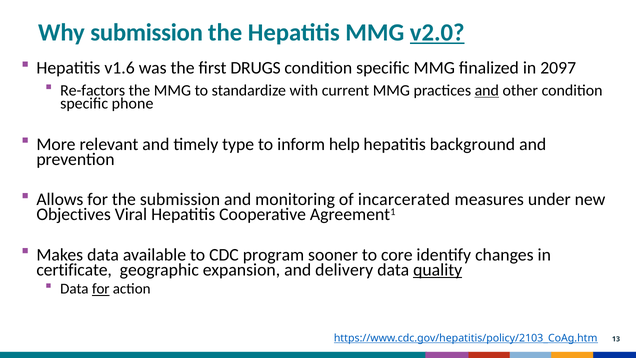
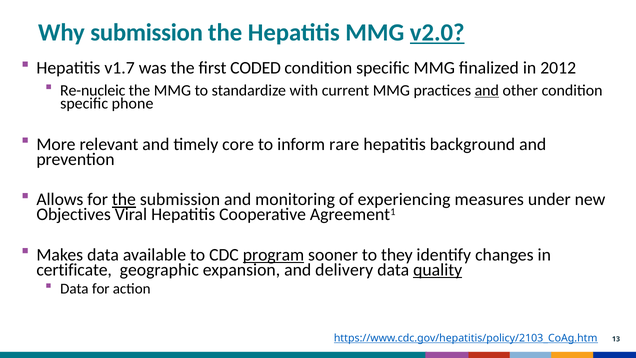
v1.6: v1.6 -> v1.7
DRUGS: DRUGS -> CODED
2097: 2097 -> 2012
Re-factors: Re-factors -> Re-nucleic
type: type -> core
help: help -> rare
the at (124, 200) underline: none -> present
incarcerated: incarcerated -> experiencing
program underline: none -> present
core: core -> they
for at (101, 289) underline: present -> none
